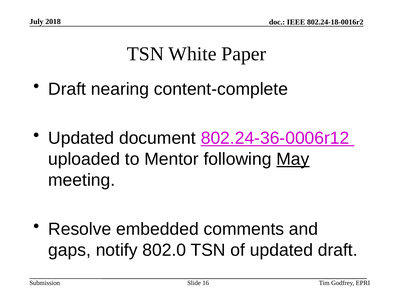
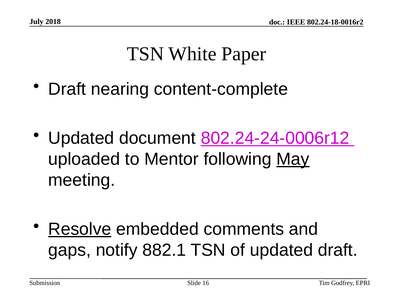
802.24-36-0006r12: 802.24-36-0006r12 -> 802.24-24-0006r12
Resolve underline: none -> present
802.0: 802.0 -> 882.1
